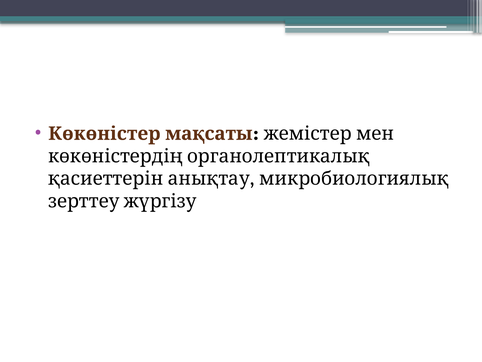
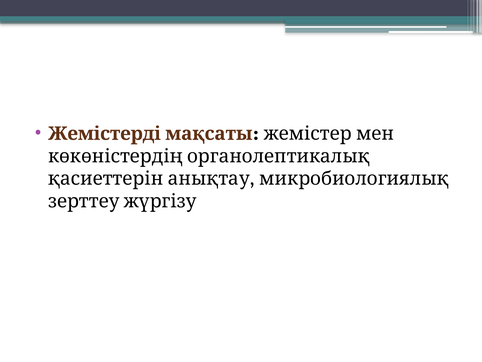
Көкөністер: Көкөністер -> Жемістерді
